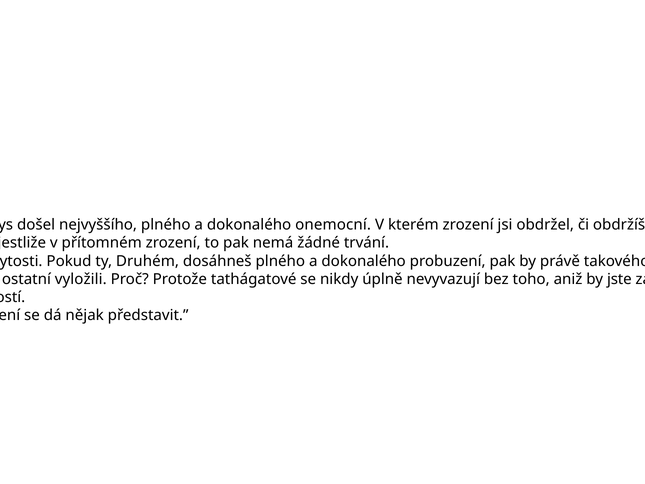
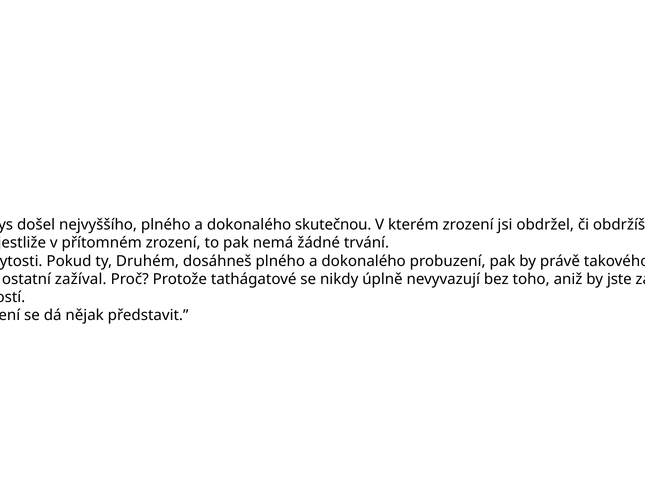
onemocní: onemocní -> skutečnou
vyložili: vyložili -> zažíval
